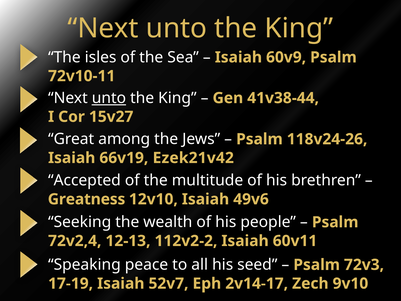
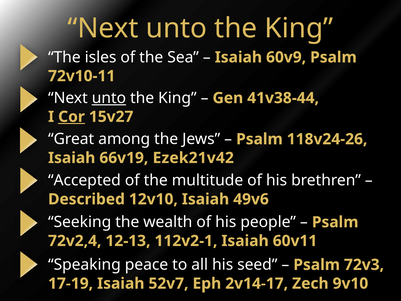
Cor underline: none -> present
Greatness: Greatness -> Described
112v2-2: 112v2-2 -> 112v2-1
